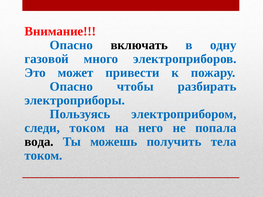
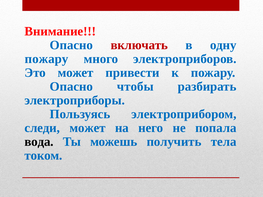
включать colour: black -> red
газовой at (47, 59): газовой -> пожару
следи током: током -> может
